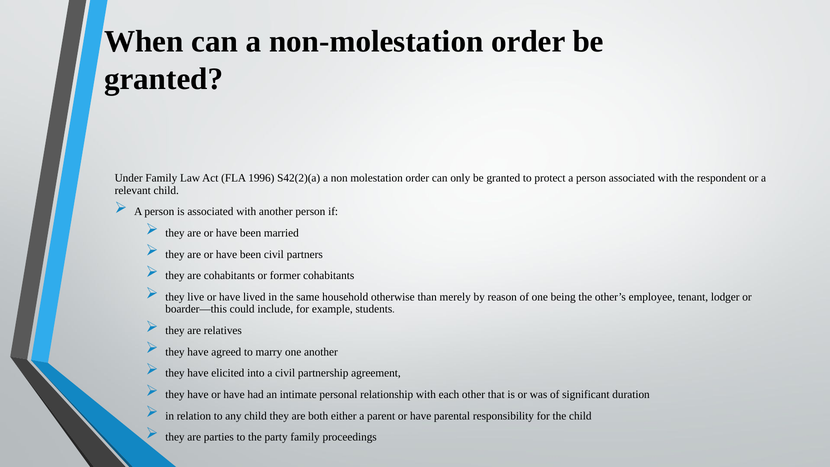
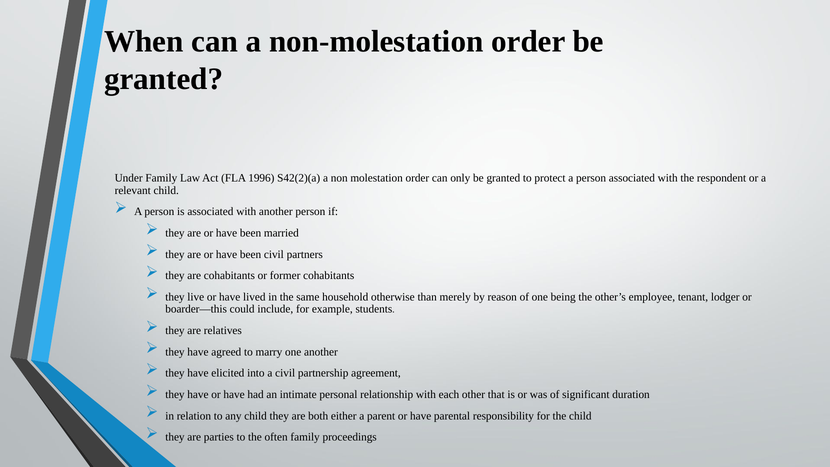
party: party -> often
